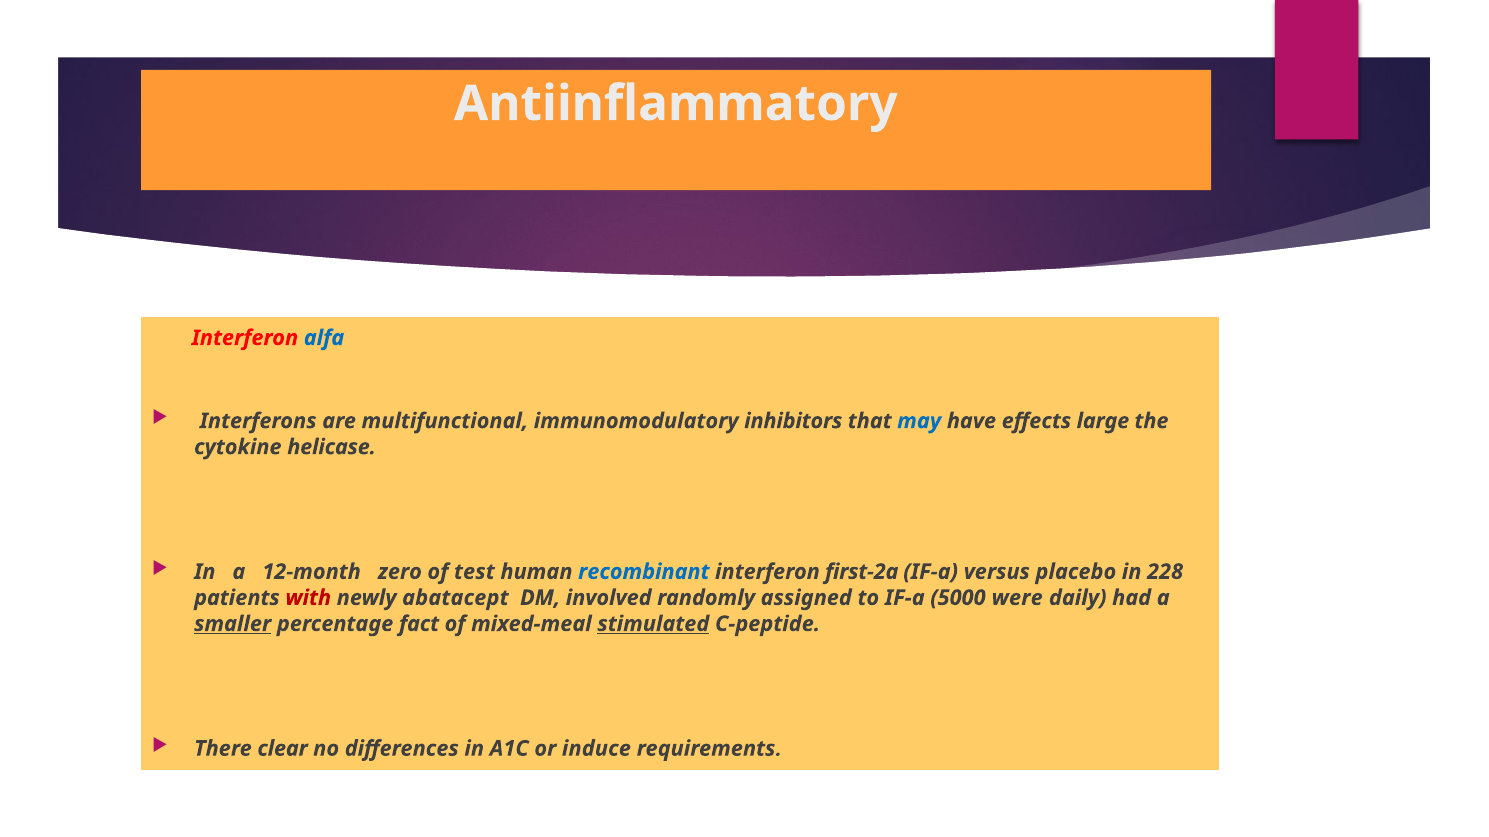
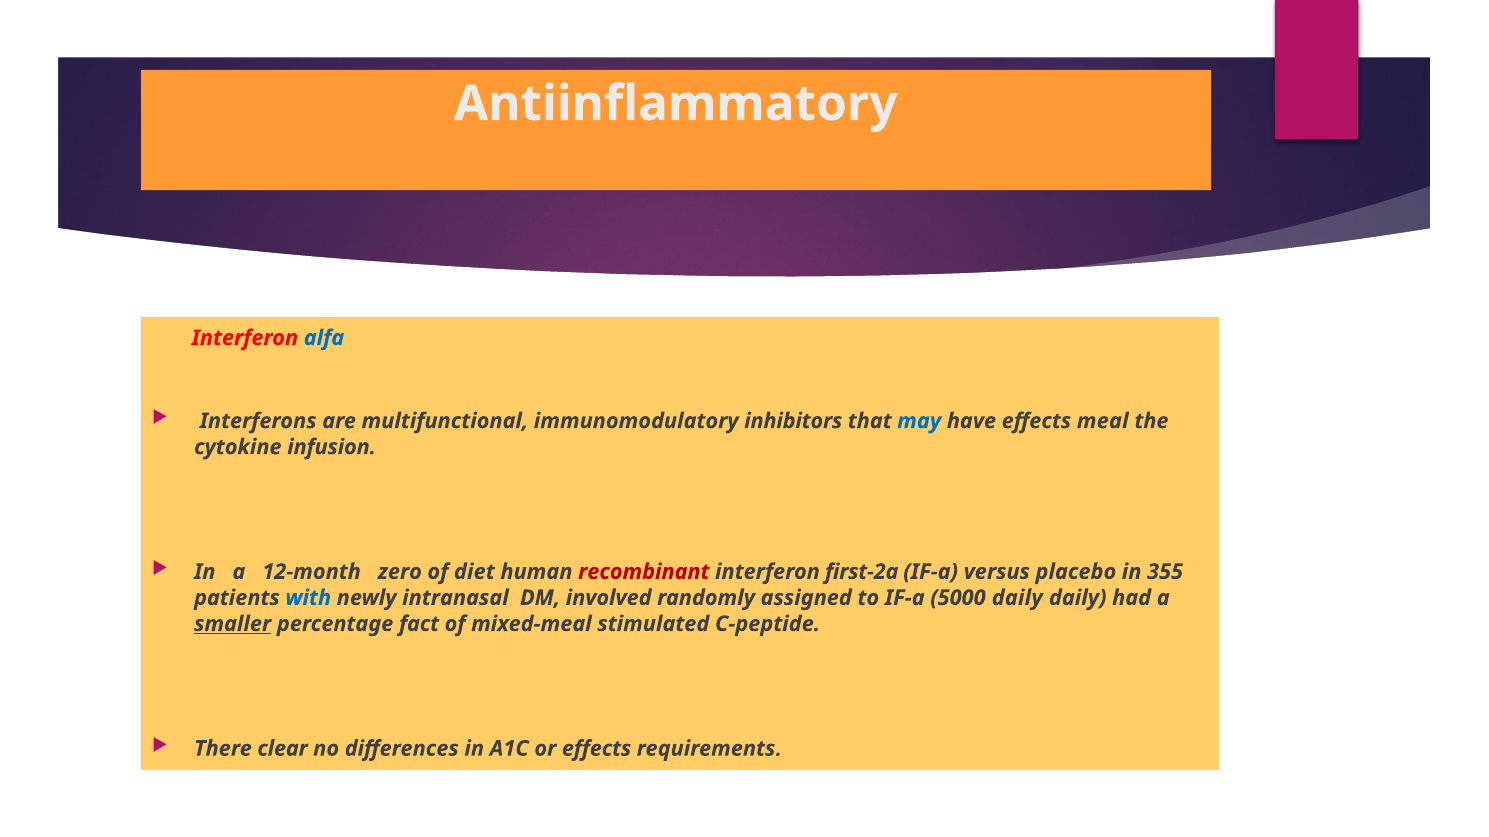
large: large -> meal
helicase: helicase -> infusion
test: test -> diet
recombinant colour: blue -> red
228: 228 -> 355
with colour: red -> blue
abatacept: abatacept -> intranasal
5000 were: were -> daily
stimulated underline: present -> none
or induce: induce -> effects
